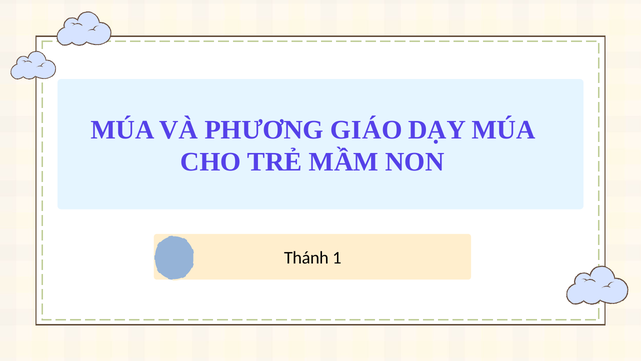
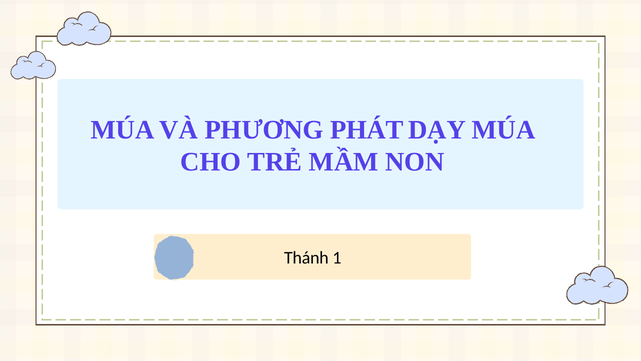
GIÁO: GIÁO -> PHÁT
